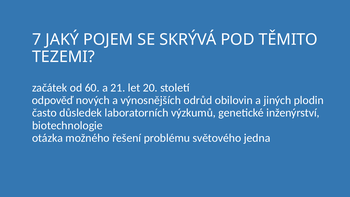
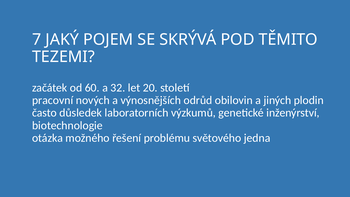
21: 21 -> 32
odpověď: odpověď -> pracovní
